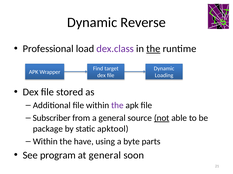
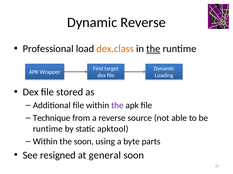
dex.class colour: purple -> orange
Subscriber: Subscriber -> Technique
a general: general -> reverse
not underline: present -> none
package at (48, 129): package -> runtime
the have: have -> soon
program: program -> resigned
